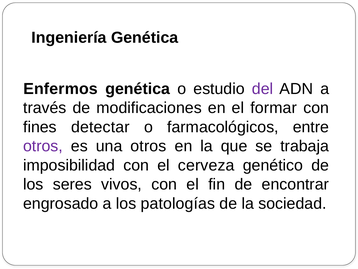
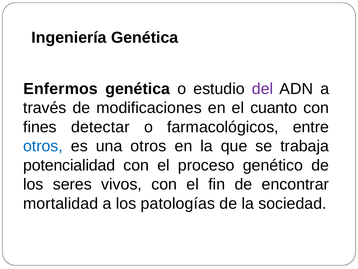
formar: formar -> cuanto
otros at (43, 146) colour: purple -> blue
imposibilidad: imposibilidad -> potencialidad
cerveza: cerveza -> proceso
engrosado: engrosado -> mortalidad
